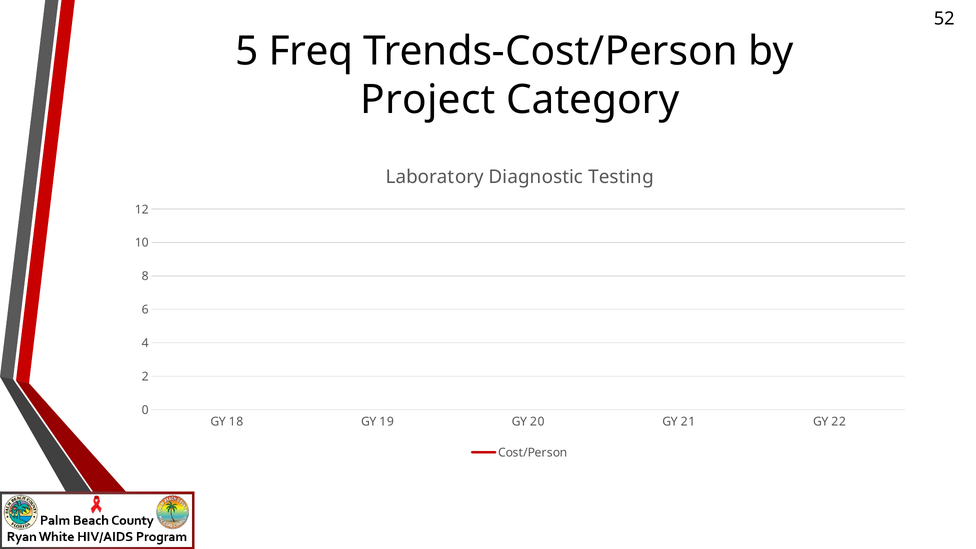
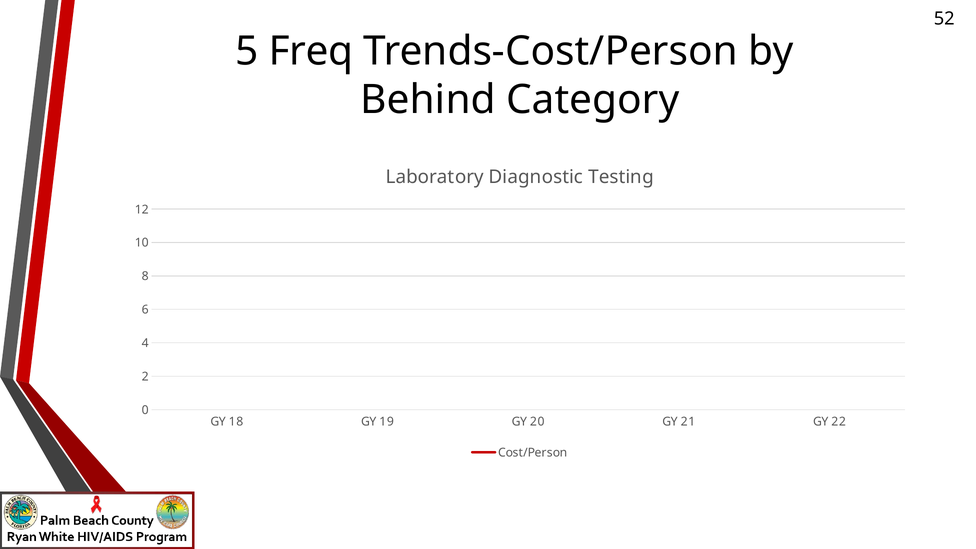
Project: Project -> Behind
